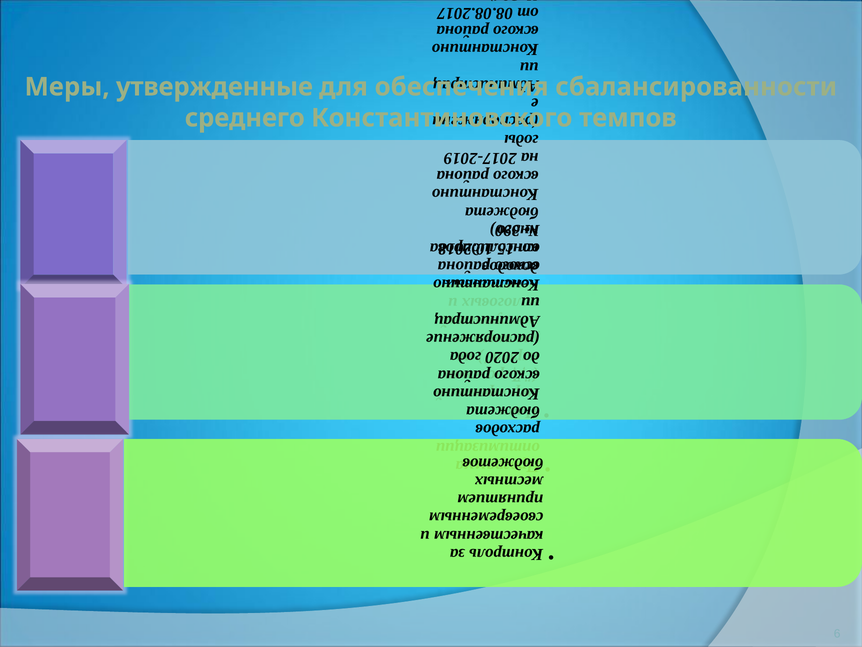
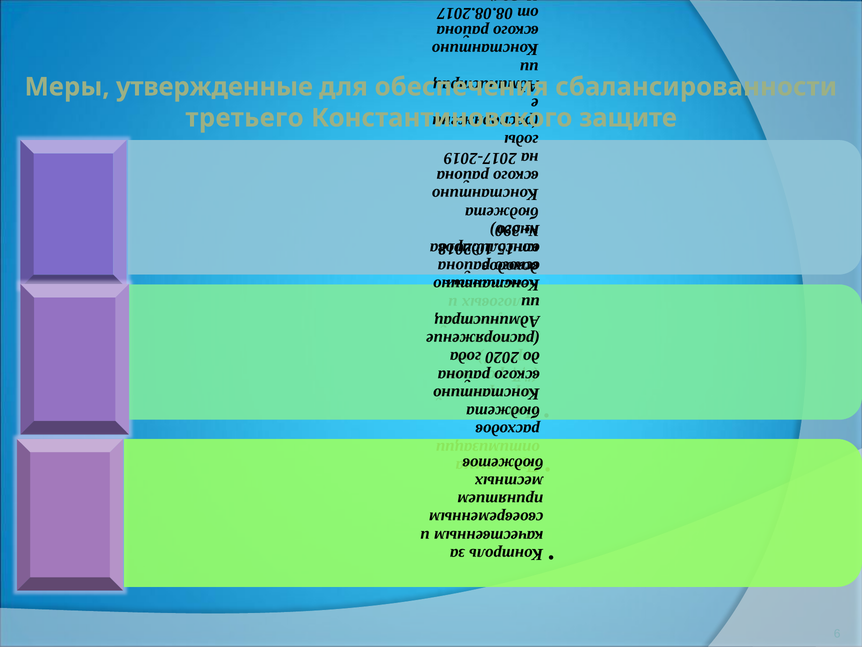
среднего: среднего -> третьего
темпов: темпов -> защите
